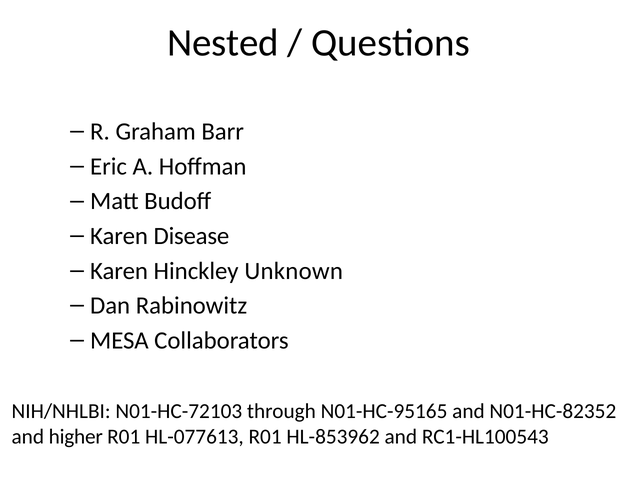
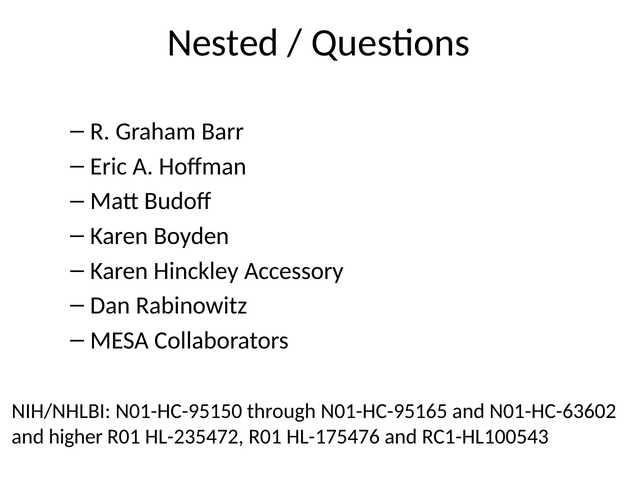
Disease: Disease -> Boyden
Unknown: Unknown -> Accessory
N01-HC-72103: N01-HC-72103 -> N01-HC-95150
N01-HC-82352: N01-HC-82352 -> N01-HC-63602
HL-077613: HL-077613 -> HL-235472
HL-853962: HL-853962 -> HL-175476
